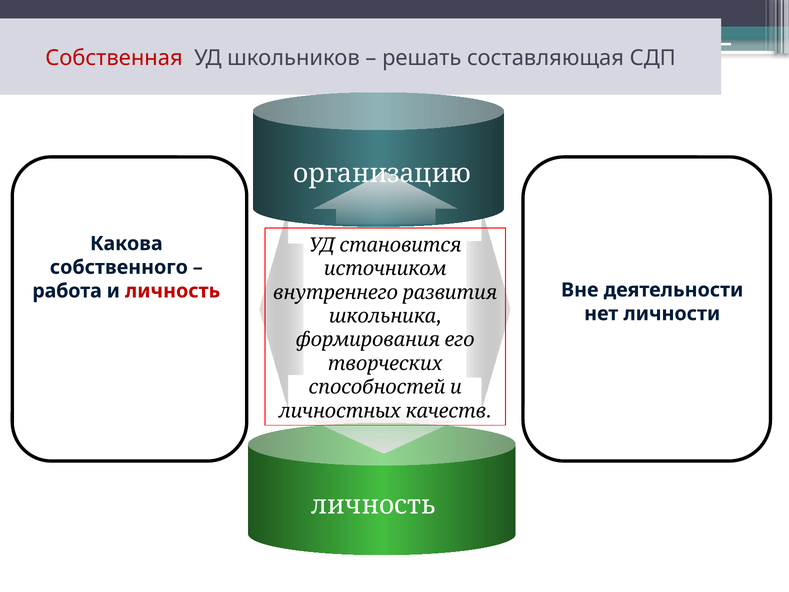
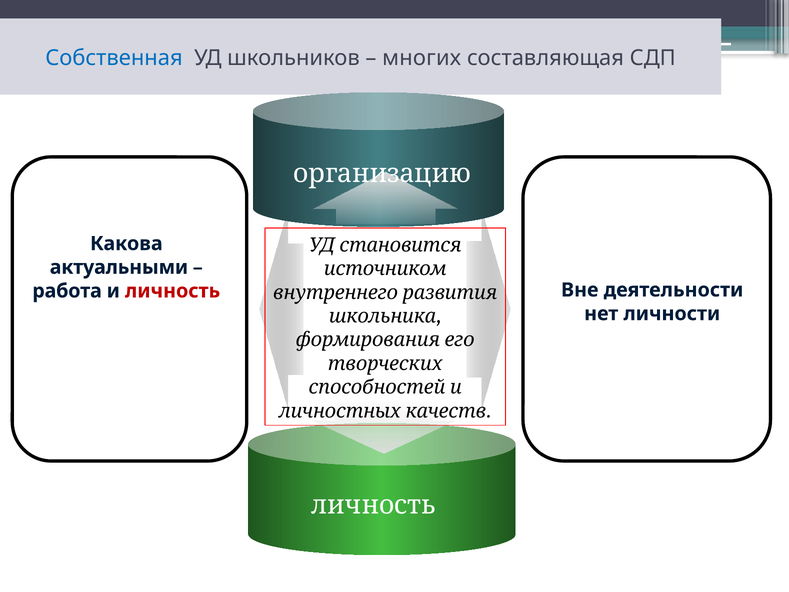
Собственная colour: red -> blue
решать: решать -> многих
собственного: собственного -> актуальными
